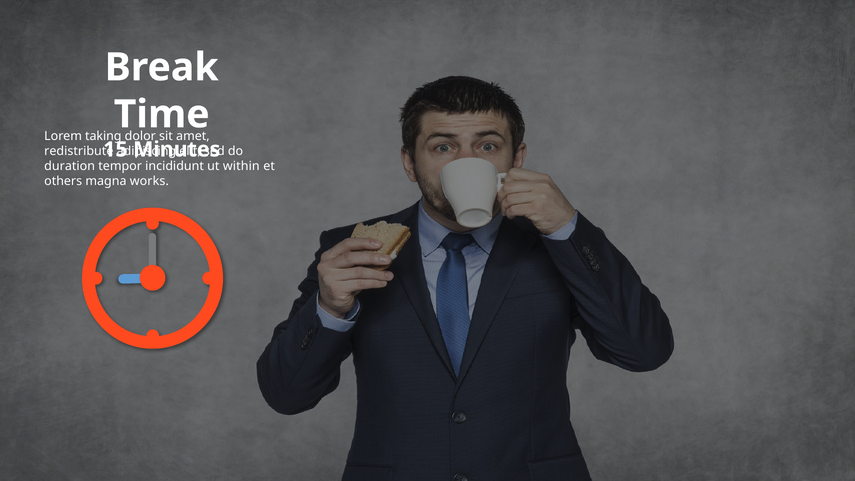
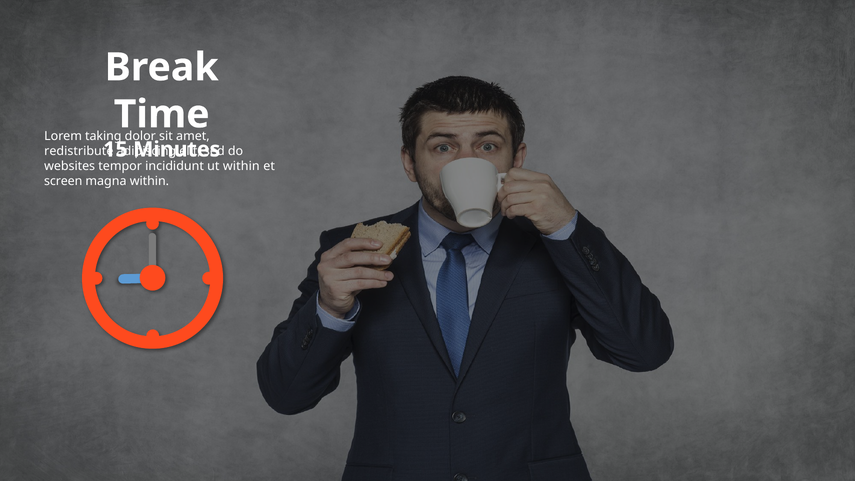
duration: duration -> websites
others: others -> screen
magna works: works -> within
